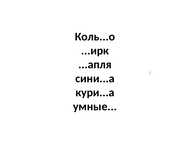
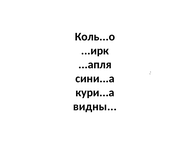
умные: умные -> видны
